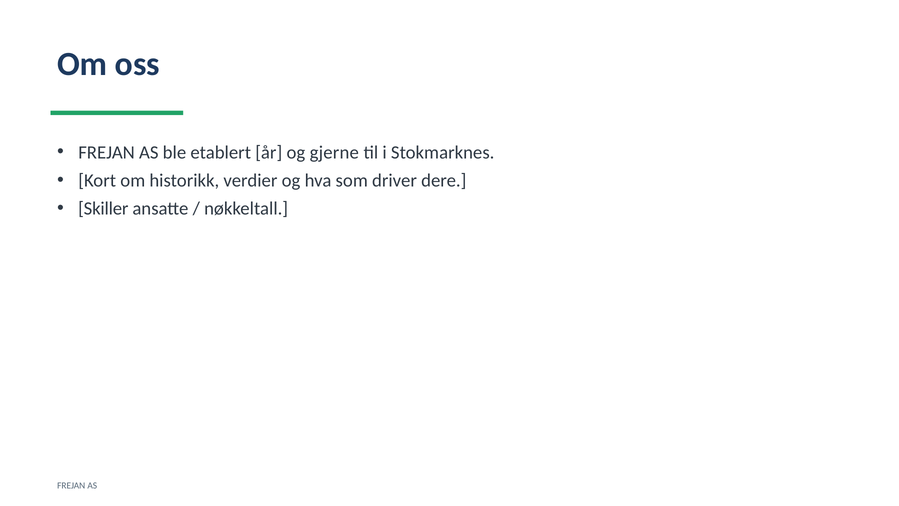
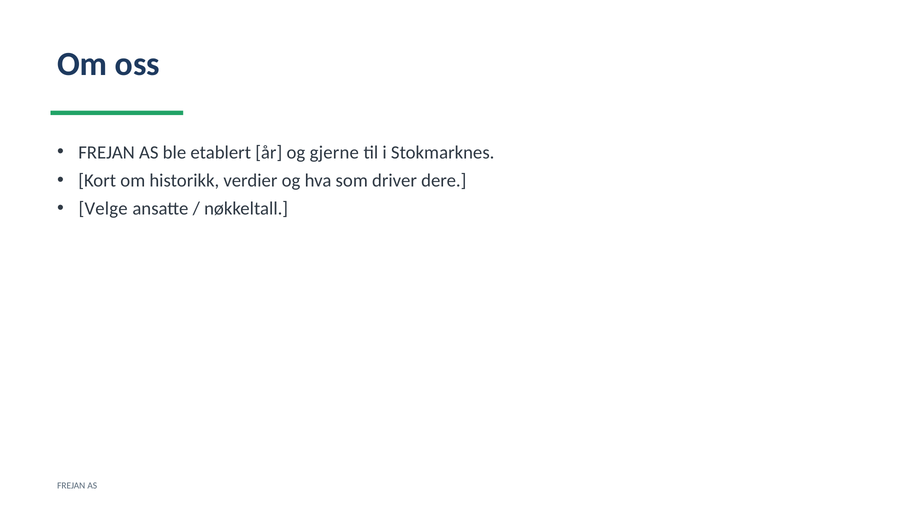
Skiller: Skiller -> Velge
